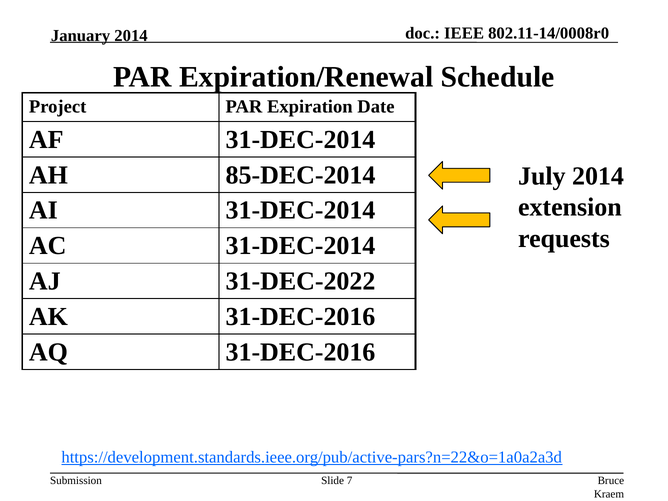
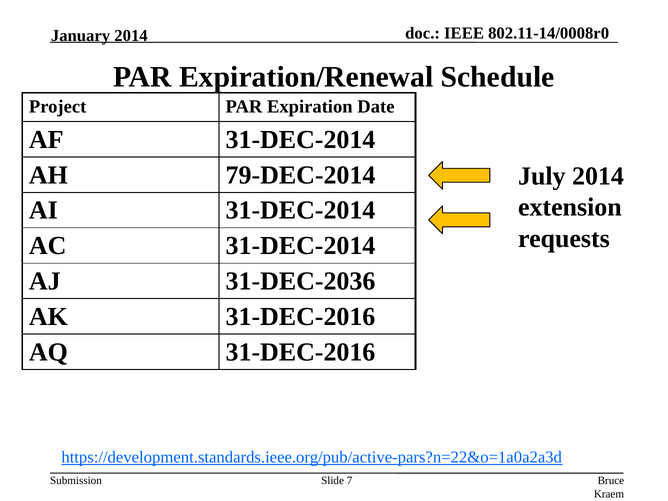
85-DEC-2014: 85-DEC-2014 -> 79-DEC-2014
31-DEC-2022: 31-DEC-2022 -> 31-DEC-2036
